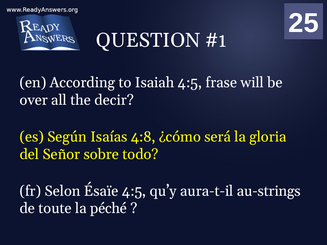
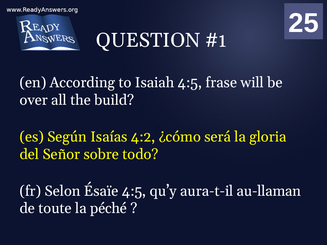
decir: decir -> build
4:8: 4:8 -> 4:2
au-strings: au-strings -> au-llaman
